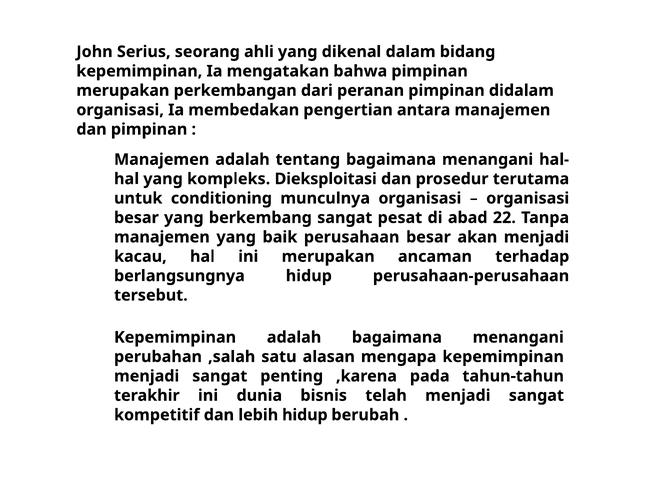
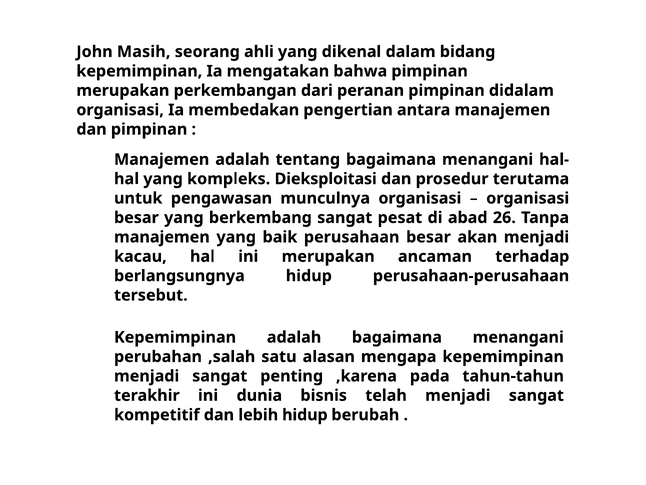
Serius: Serius -> Masih
conditioning: conditioning -> pengawasan
22: 22 -> 26
